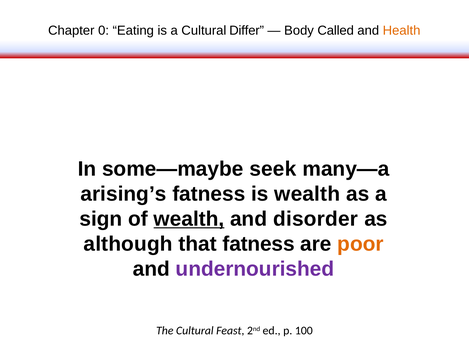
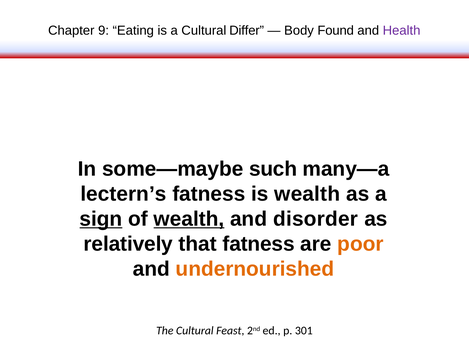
0: 0 -> 9
Called: Called -> Found
Health colour: orange -> purple
seek: seek -> such
arising’s: arising’s -> lectern’s
sign underline: none -> present
although: although -> relatively
undernourished colour: purple -> orange
100: 100 -> 301
